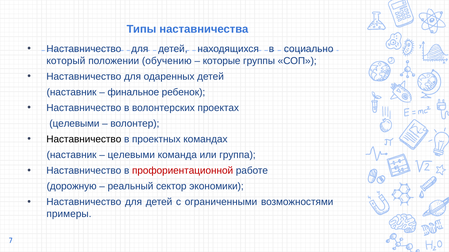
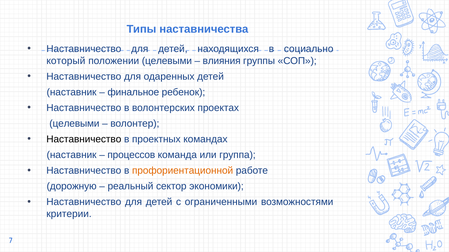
положении обучению: обучению -> целевыми
которые: которые -> влияния
целевыми at (131, 155): целевыми -> процессов
профориентационной colour: red -> orange
примеры: примеры -> критерии
